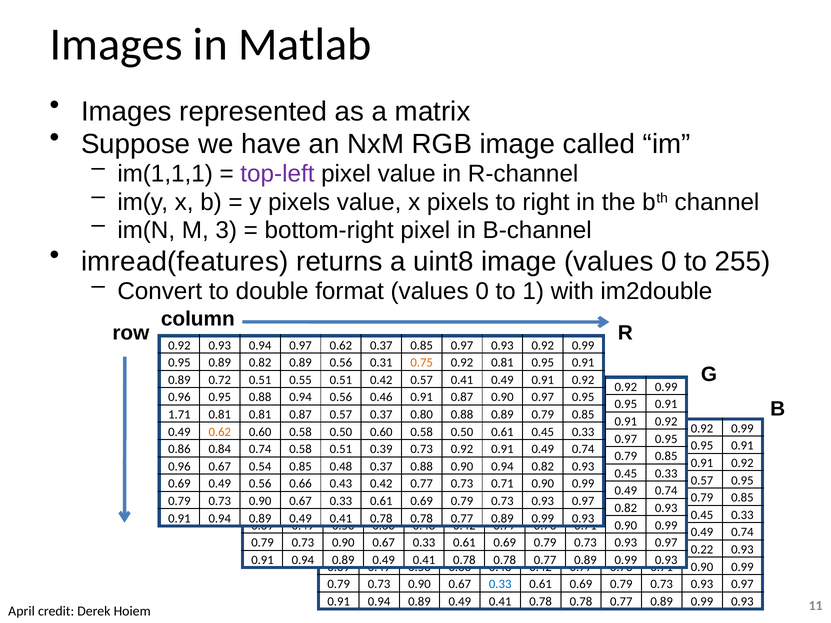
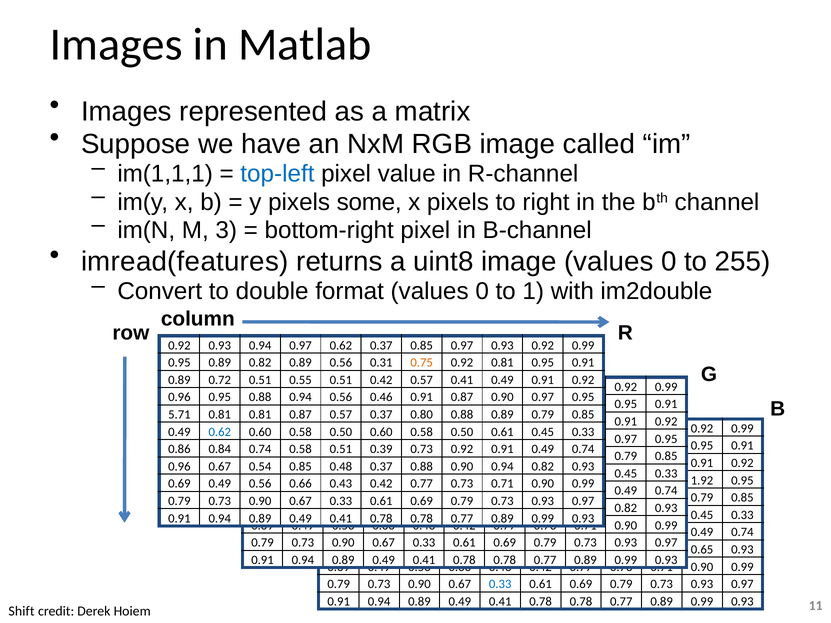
top-left colour: purple -> blue
pixels value: value -> some
1.71: 1.71 -> 5.71
0.62 at (220, 432) colour: orange -> blue
0.57 at (702, 481): 0.57 -> 1.92
0.22: 0.22 -> 0.65
April: April -> Shift
